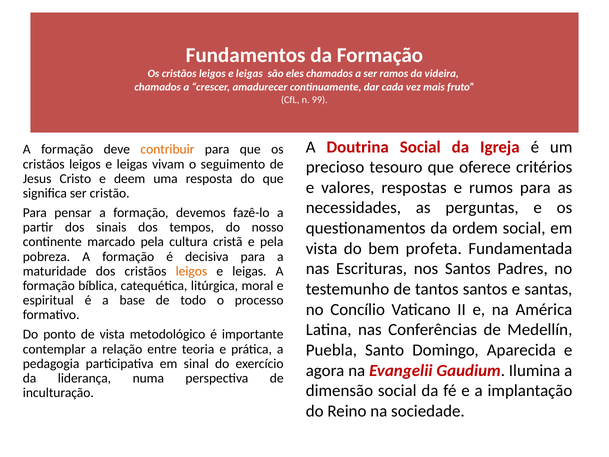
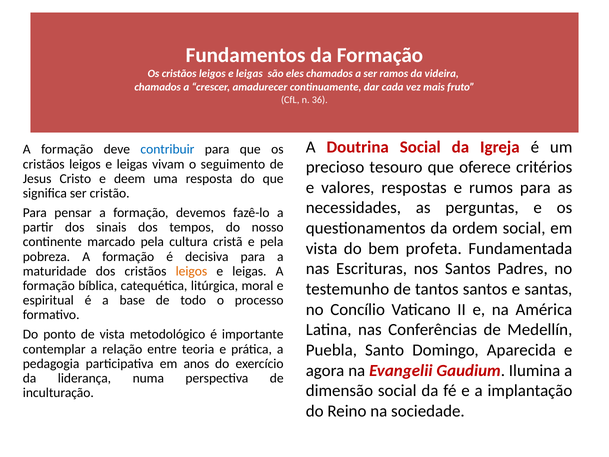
99: 99 -> 36
contribuir colour: orange -> blue
sinal: sinal -> anos
